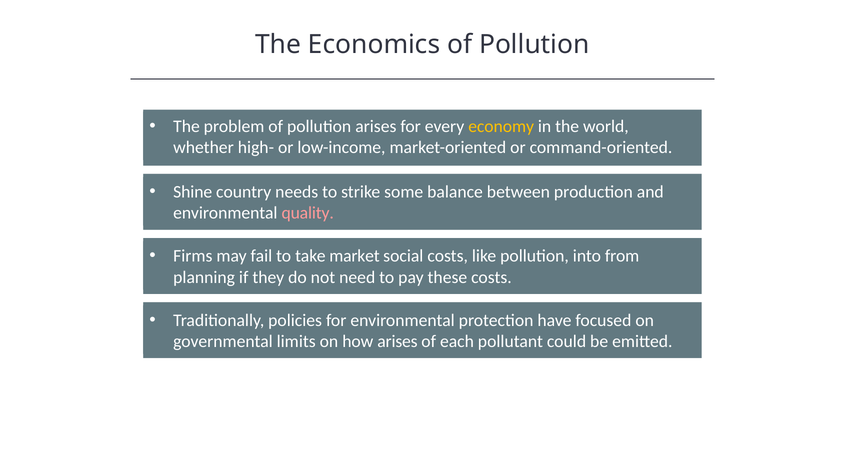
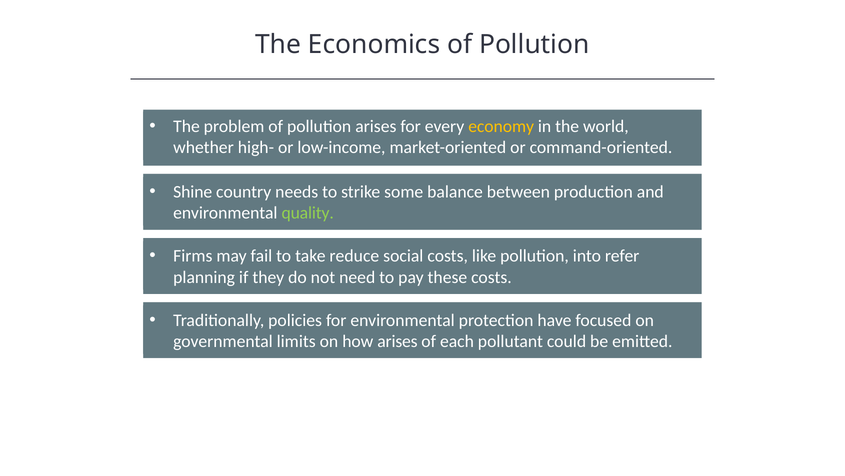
quality colour: pink -> light green
market: market -> reduce
from: from -> refer
